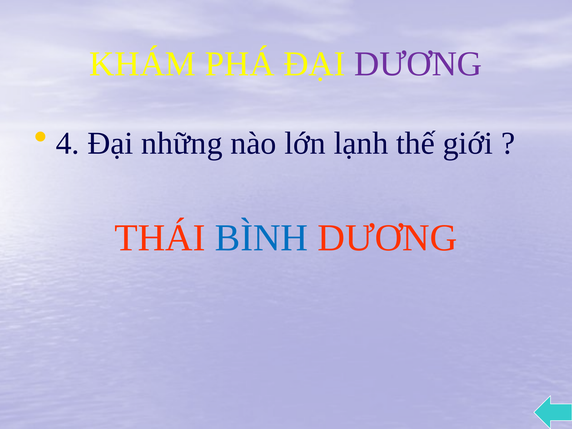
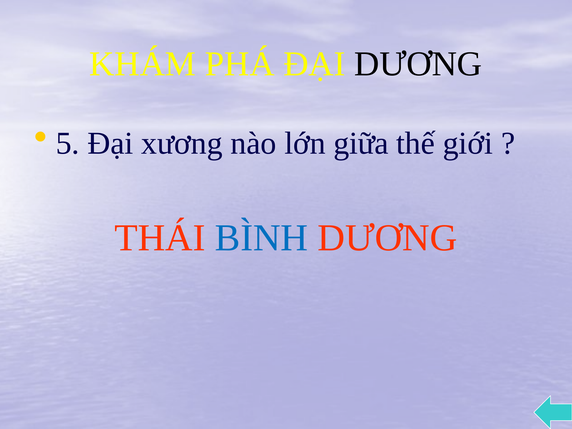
DƯƠNG at (418, 64) colour: purple -> black
4: 4 -> 5
những: những -> xương
lạnh: lạnh -> giữa
